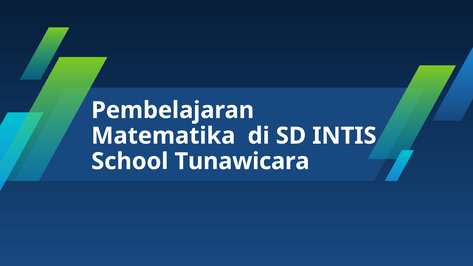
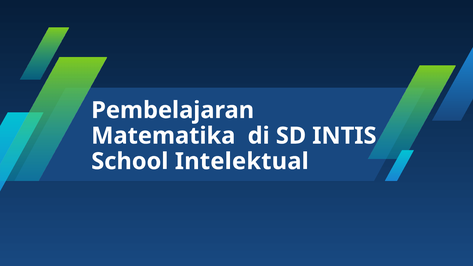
Tunawicara: Tunawicara -> Intelektual
